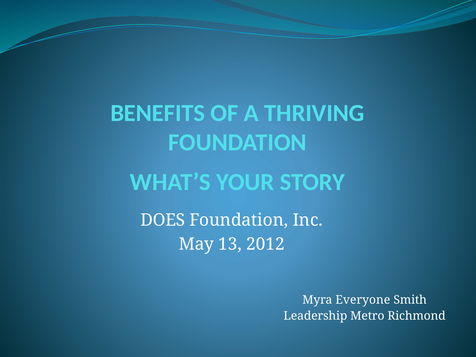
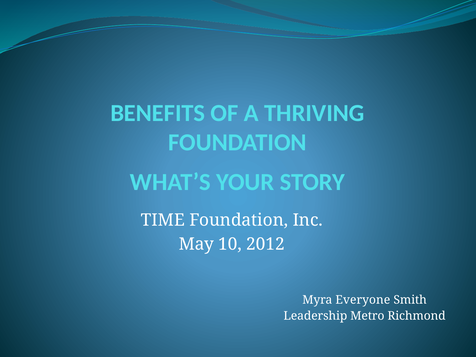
DOES: DOES -> TIME
13: 13 -> 10
